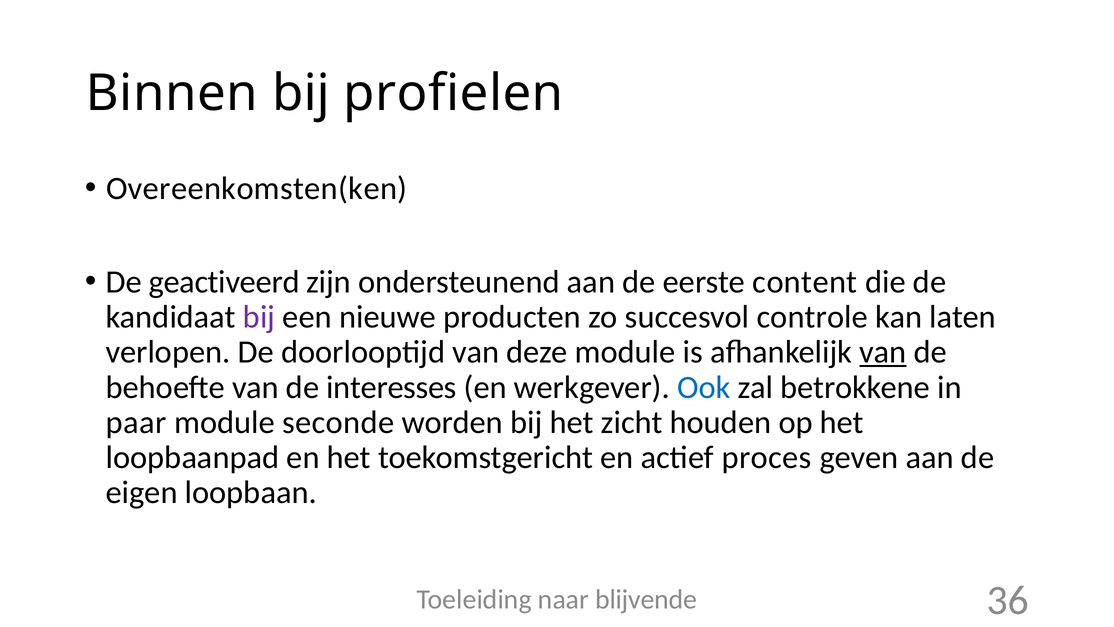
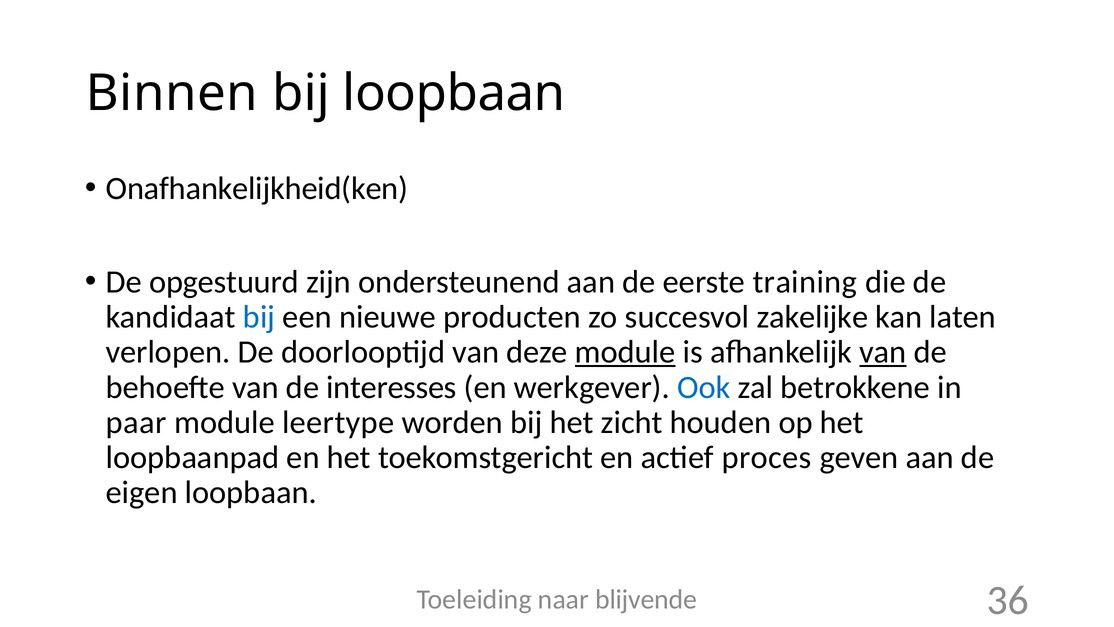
bij profielen: profielen -> loopbaan
Overeenkomsten(ken: Overeenkomsten(ken -> Onafhankelijkheid(ken
geactiveerd: geactiveerd -> opgestuurd
content: content -> training
bij at (259, 317) colour: purple -> blue
controle: controle -> zakelijke
module at (625, 352) underline: none -> present
seconde: seconde -> leertype
